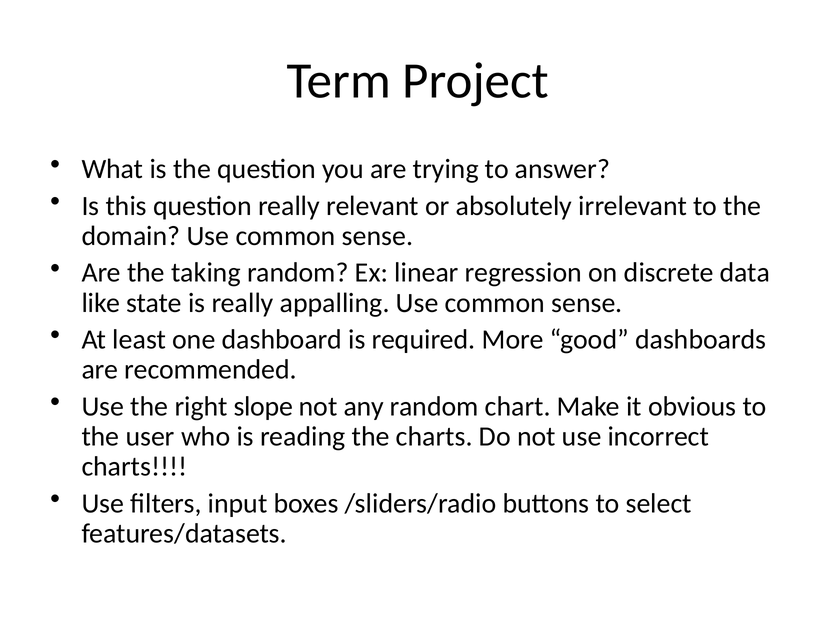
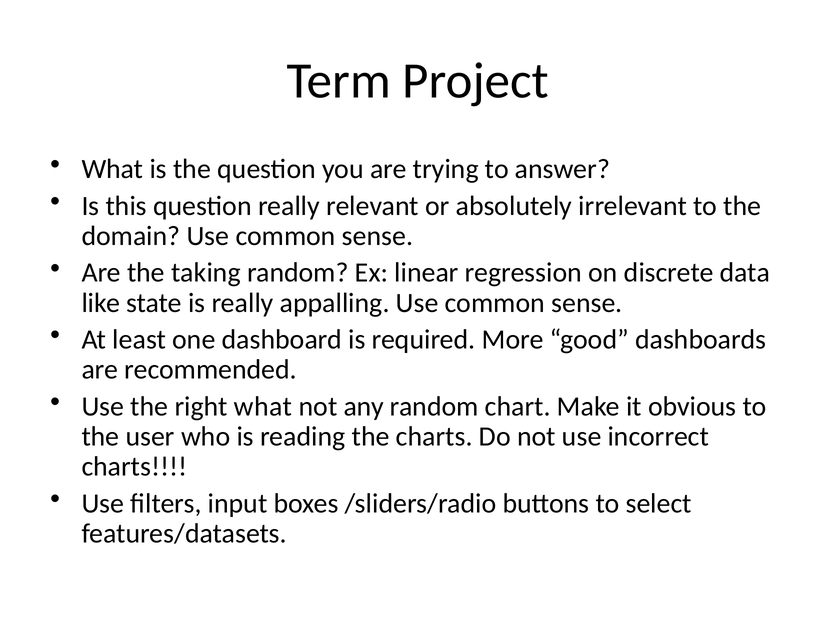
right slope: slope -> what
